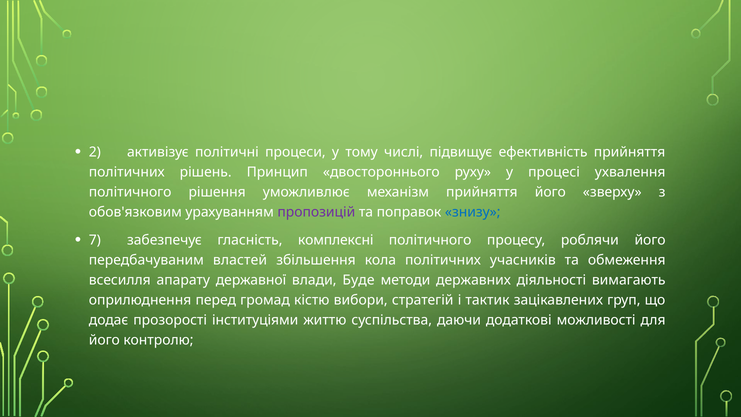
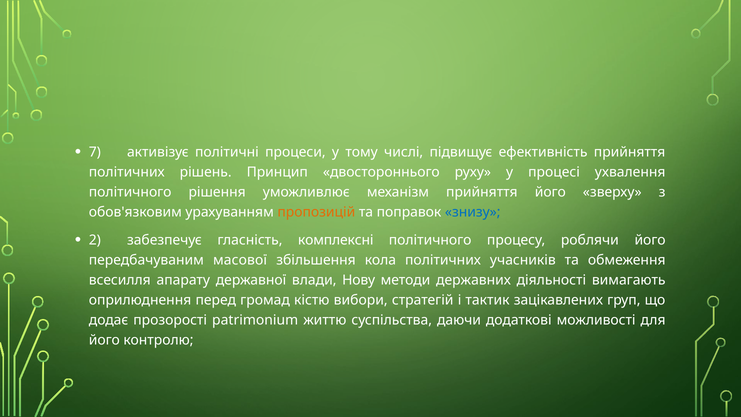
2: 2 -> 7
пропозицій colour: purple -> orange
7: 7 -> 2
властей: властей -> масової
Буде: Буде -> Нову
інституціями: інституціями -> patrimonium
